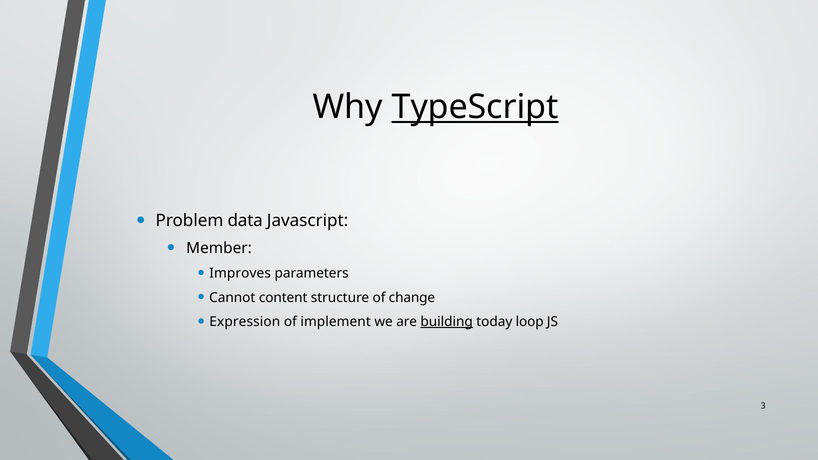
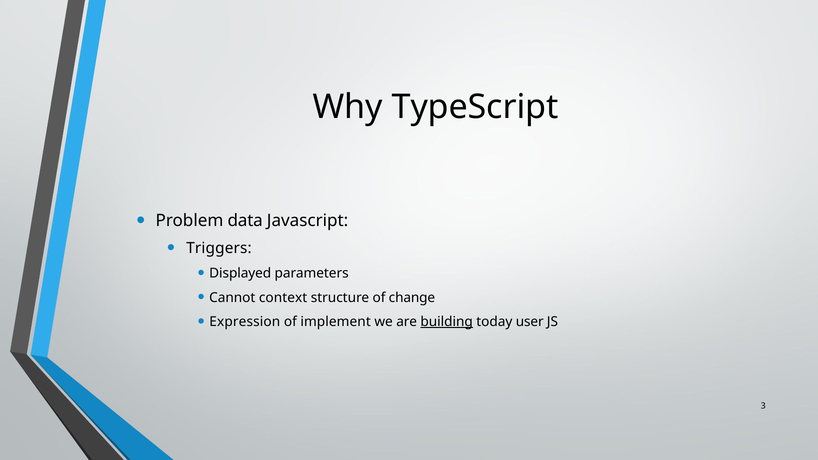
TypeScript underline: present -> none
Member: Member -> Triggers
Improves: Improves -> Displayed
content: content -> context
loop: loop -> user
